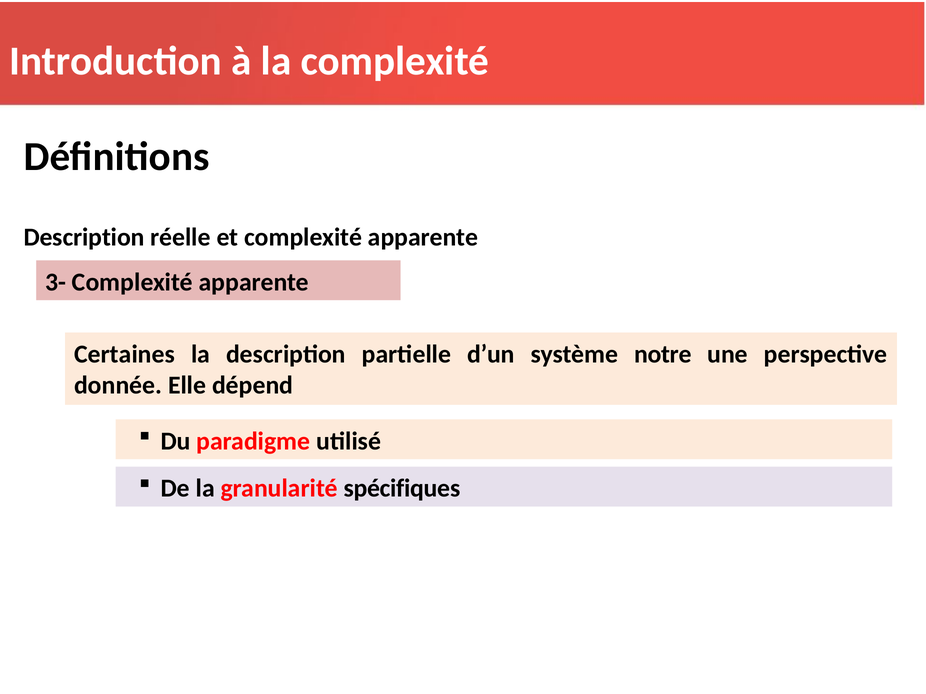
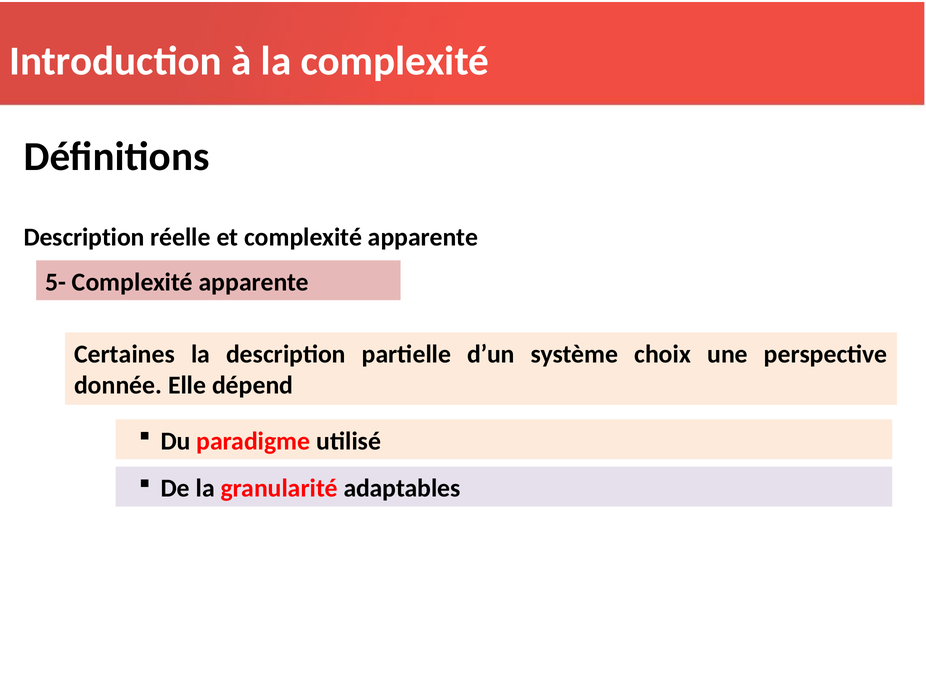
3-: 3- -> 5-
notre: notre -> choix
spécifiques: spécifiques -> adaptables
